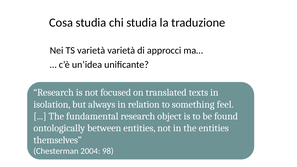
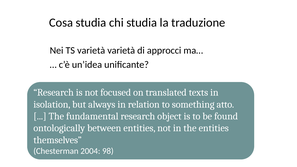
feel: feel -> atto
